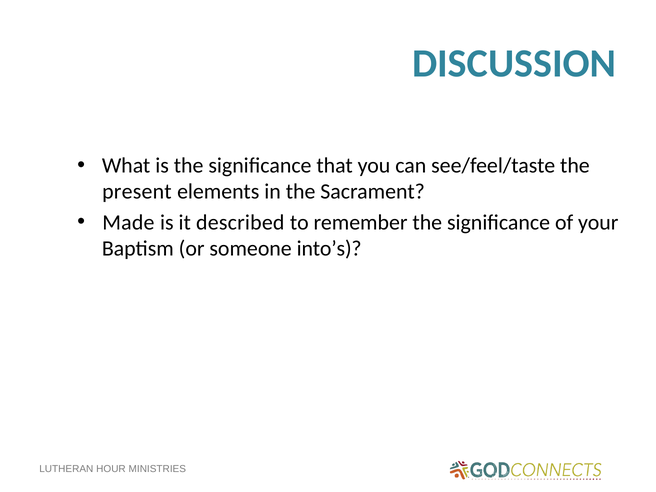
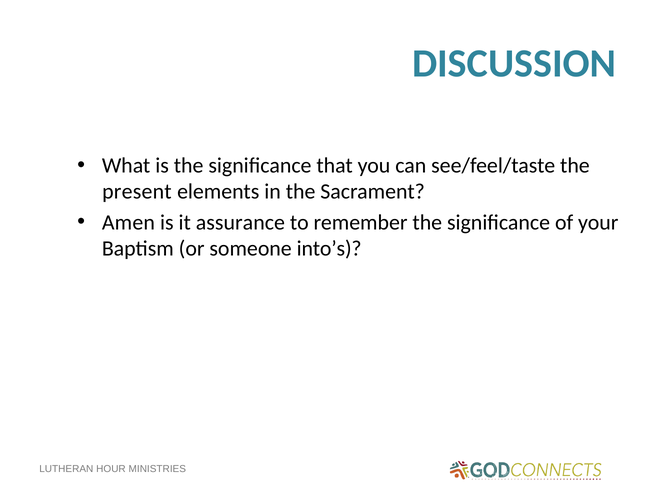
Made: Made -> Amen
described: described -> assurance
